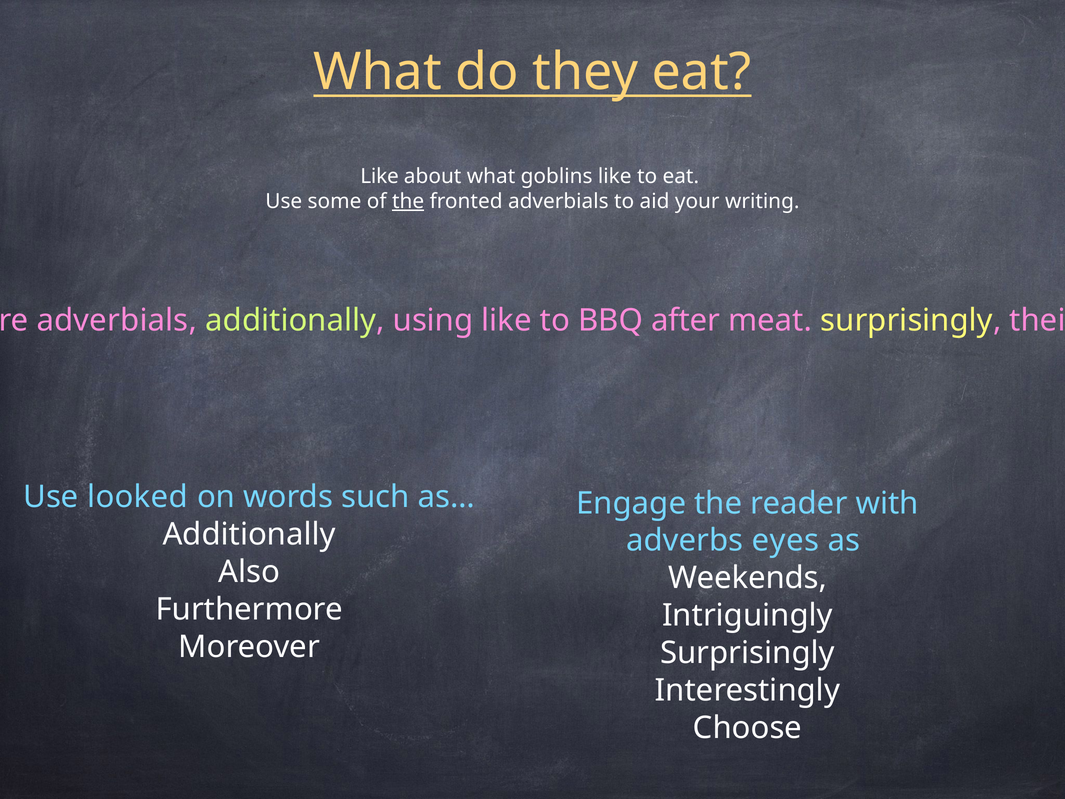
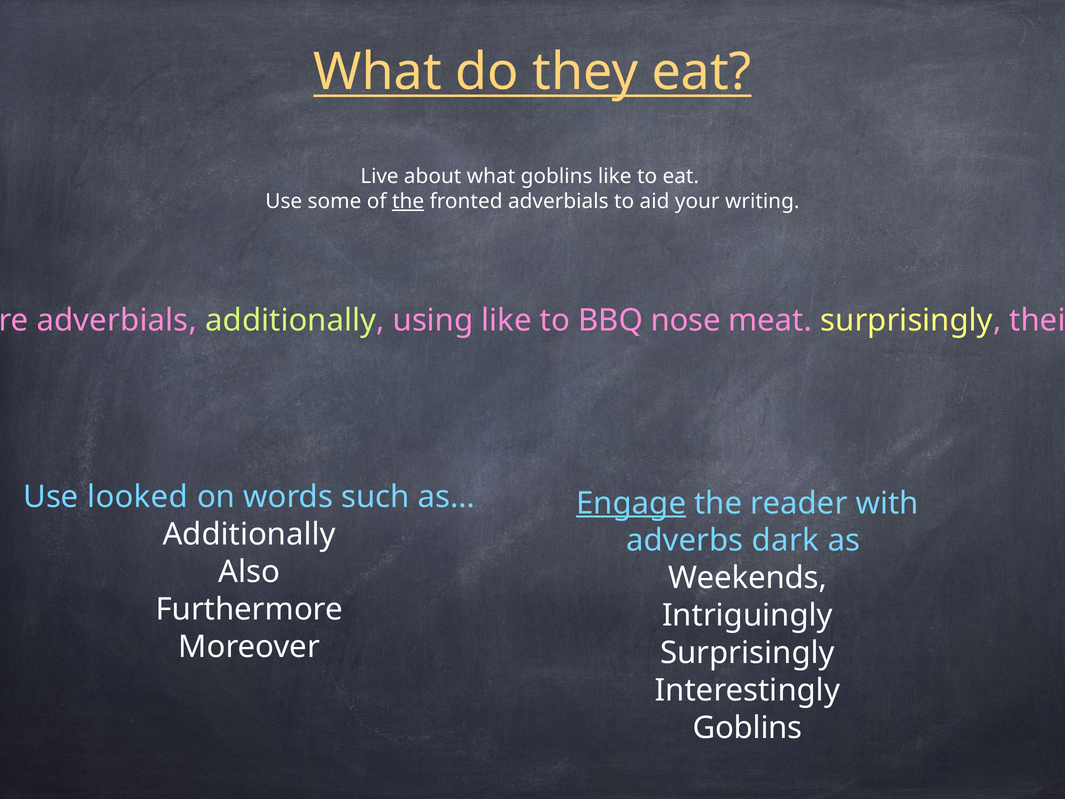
Like at (380, 176): Like -> Live
after: after -> nose
Engage underline: none -> present
eyes: eyes -> dark
Choose at (747, 728): Choose -> Goblins
